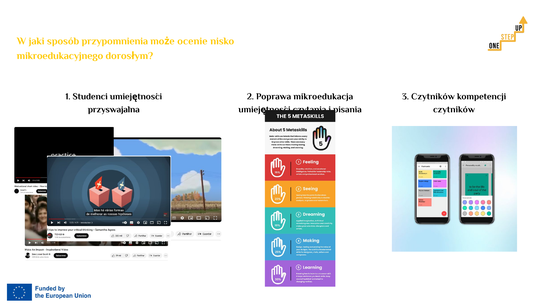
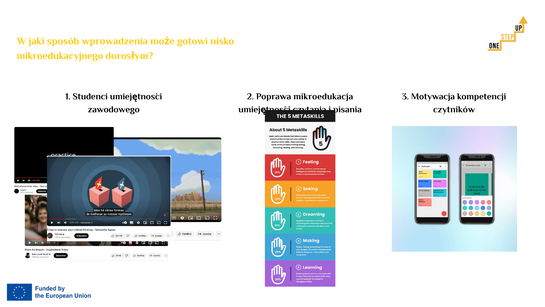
przypomnienia: przypomnienia -> wprowadzenia
ocenie: ocenie -> gotowi
3 Czytników: Czytników -> Motywacja
przyswajalna: przyswajalna -> zawodowego
